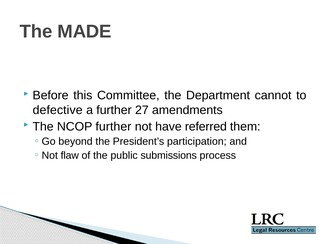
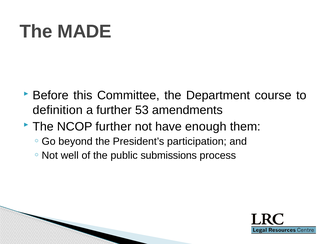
cannot: cannot -> course
defective: defective -> definition
27: 27 -> 53
referred: referred -> enough
flaw: flaw -> well
